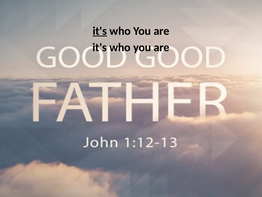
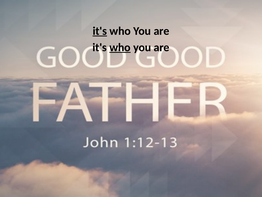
who at (120, 47) underline: none -> present
